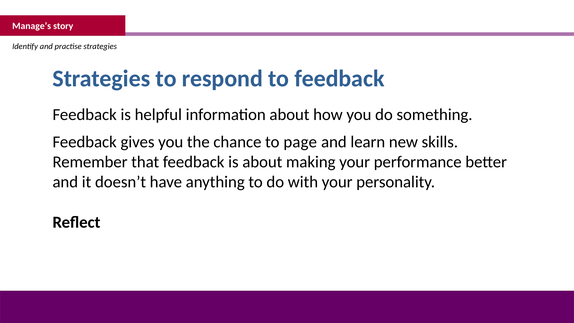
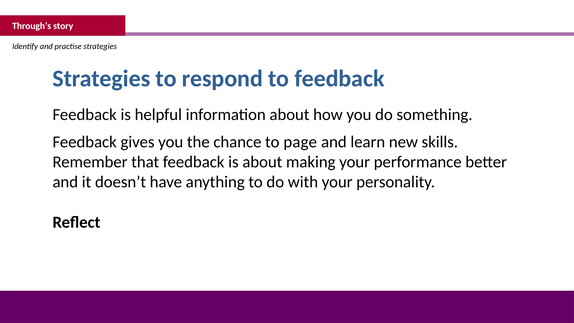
Manage’s: Manage’s -> Through’s
